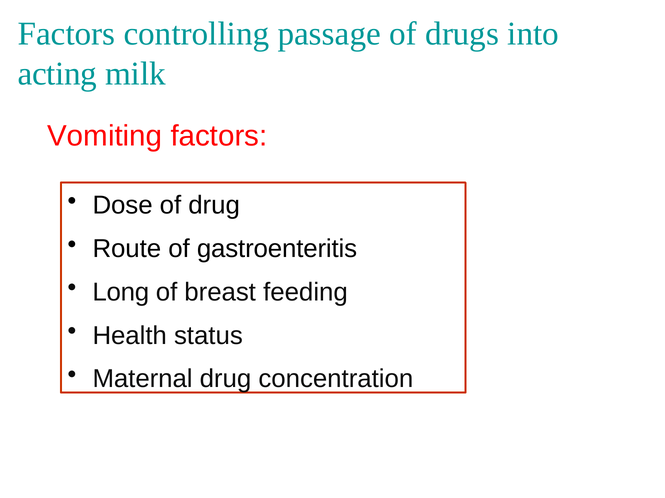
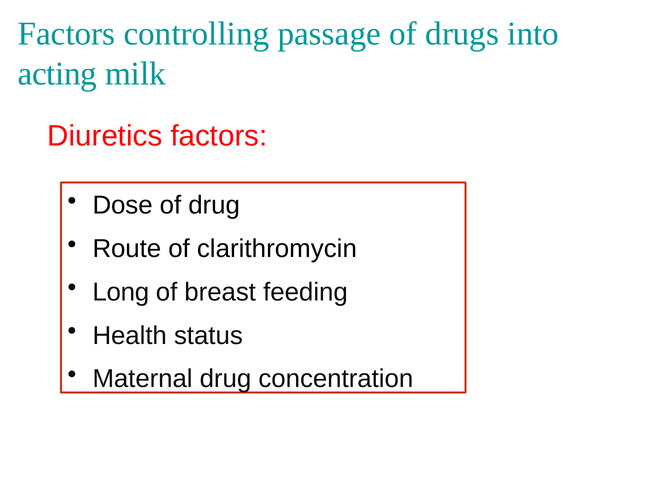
Vomiting: Vomiting -> Diuretics
gastroenteritis: gastroenteritis -> clarithromycin
